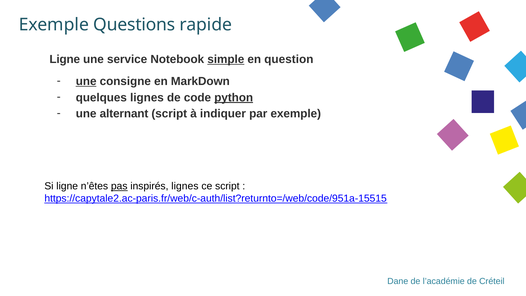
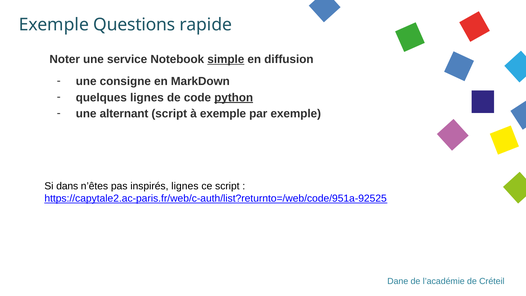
Ligne at (65, 59): Ligne -> Noter
question: question -> diffusion
une at (86, 81) underline: present -> none
à indiquer: indiquer -> exemple
Si ligne: ligne -> dans
pas underline: present -> none
https://capytale2.ac-paris.fr/web/c-auth/list?returnto=/web/code/951a-15515: https://capytale2.ac-paris.fr/web/c-auth/list?returnto=/web/code/951a-15515 -> https://capytale2.ac-paris.fr/web/c-auth/list?returnto=/web/code/951a-92525
